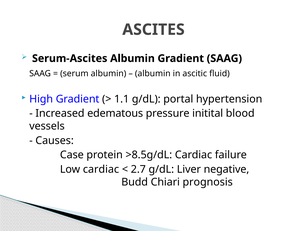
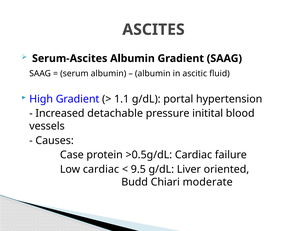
edematous: edematous -> detachable
>8.5g/dL: >8.5g/dL -> >0.5g/dL
2.7: 2.7 -> 9.5
negative: negative -> oriented
prognosis: prognosis -> moderate
